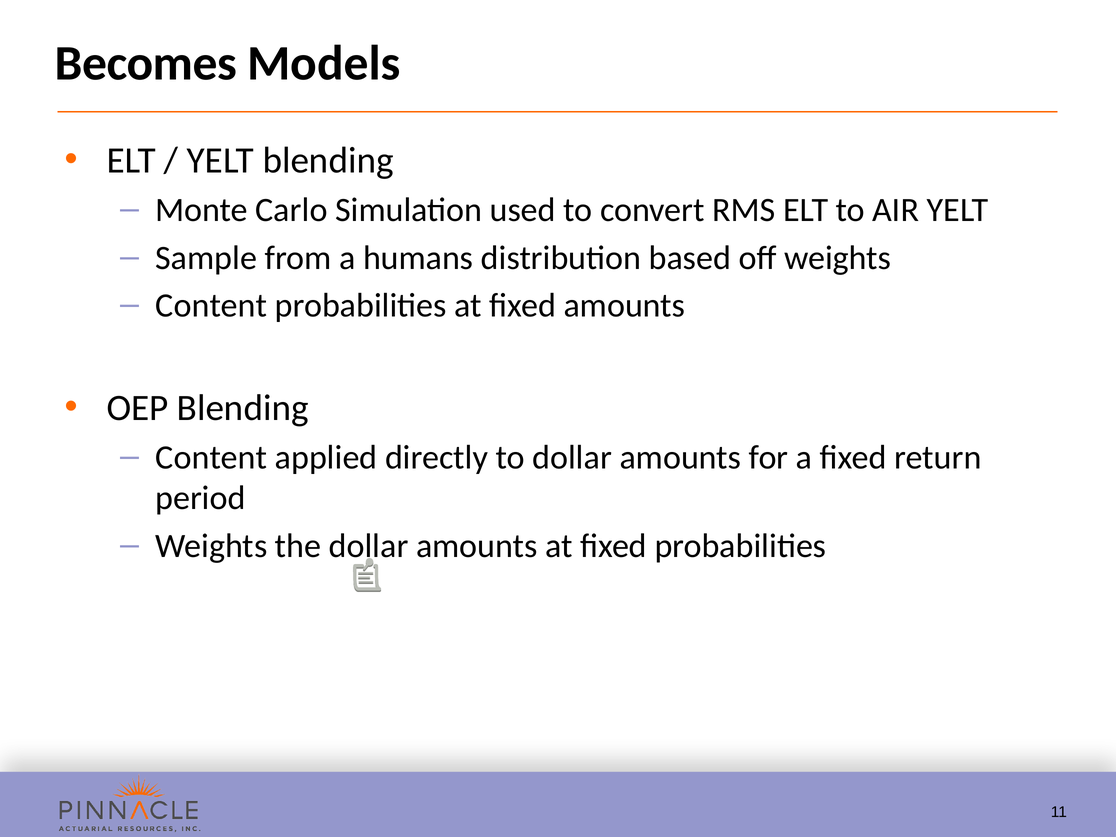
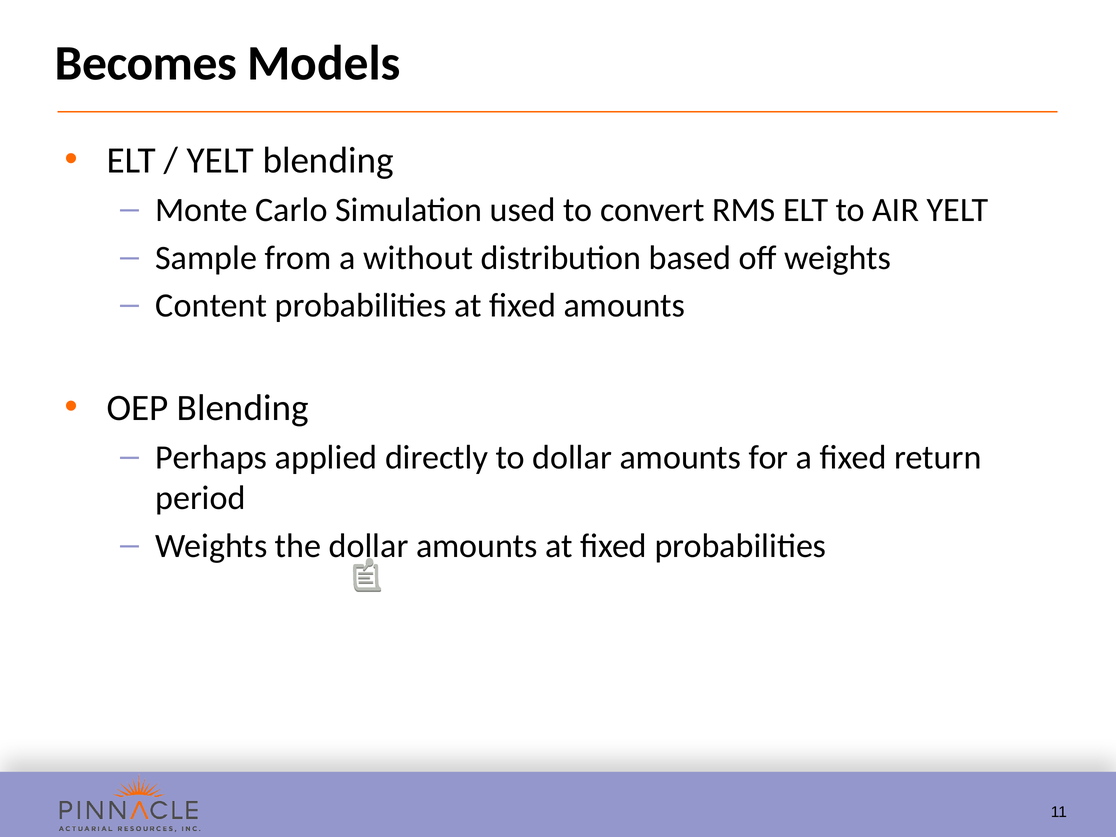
humans: humans -> without
Content at (211, 457): Content -> Perhaps
